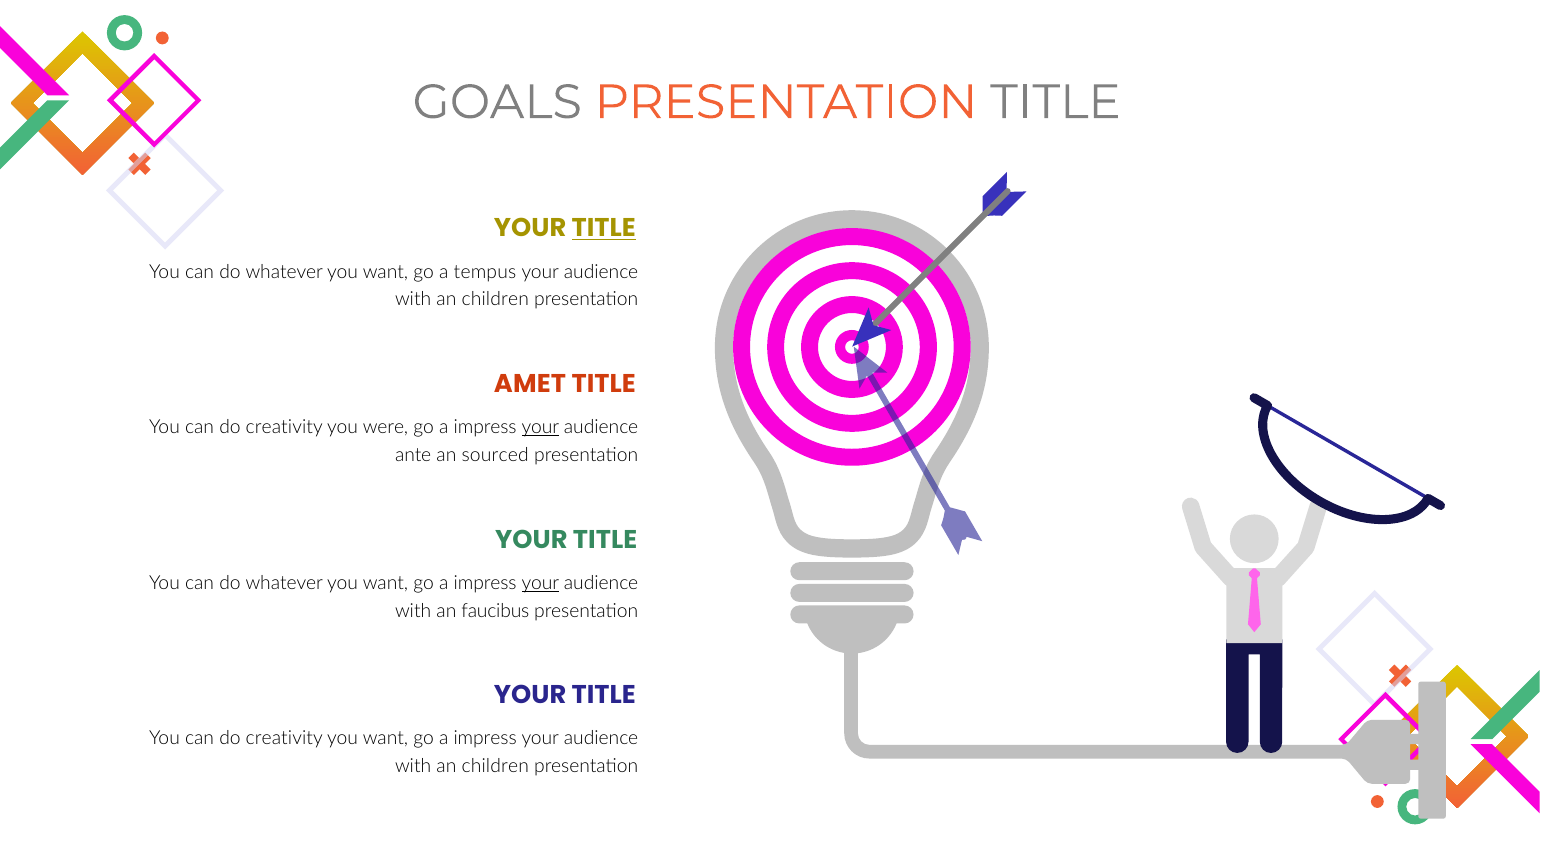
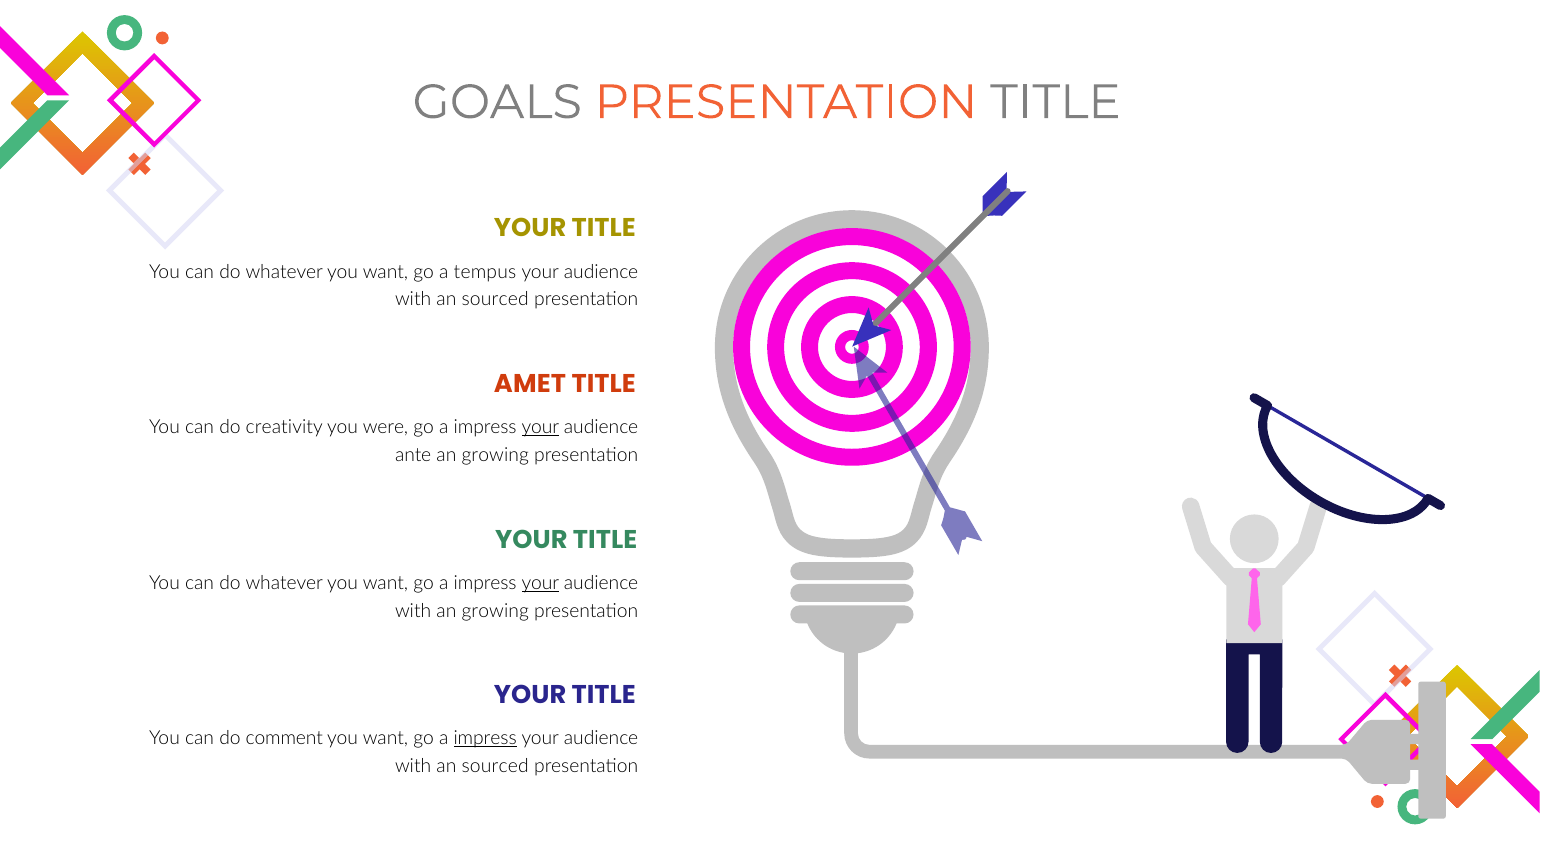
TITLE at (604, 228) underline: present -> none
children at (495, 299): children -> sourced
sourced at (495, 455): sourced -> growing
with an faucibus: faucibus -> growing
creativity at (284, 738): creativity -> comment
impress at (485, 738) underline: none -> present
children at (495, 766): children -> sourced
